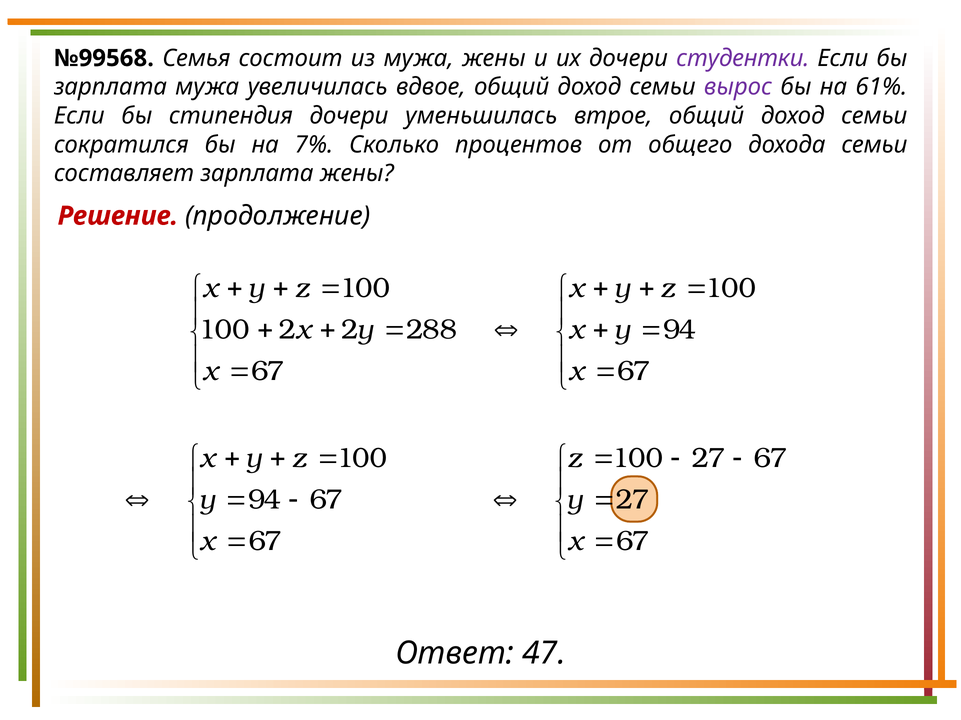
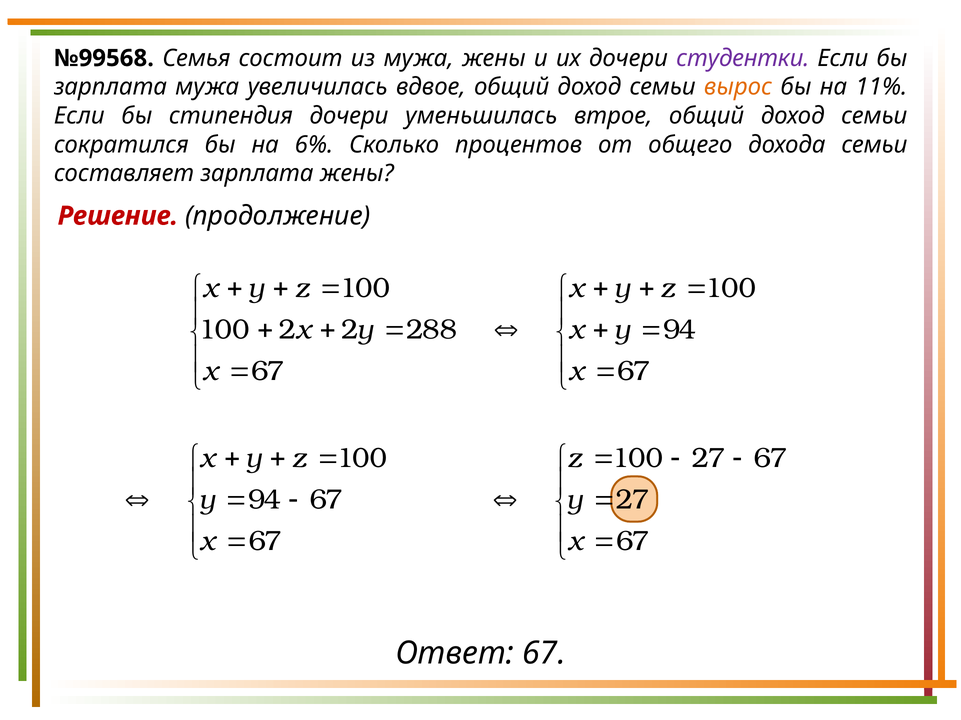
вырос colour: purple -> orange
61%: 61% -> 11%
7%: 7% -> 6%
Ответ 47: 47 -> 67
